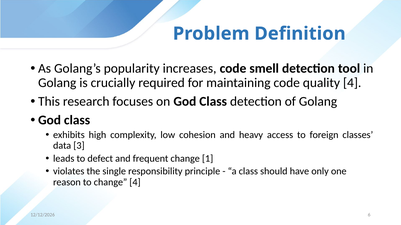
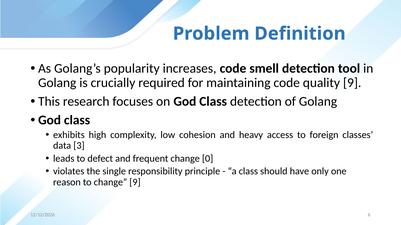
quality 4: 4 -> 9
1: 1 -> 0
change 4: 4 -> 9
